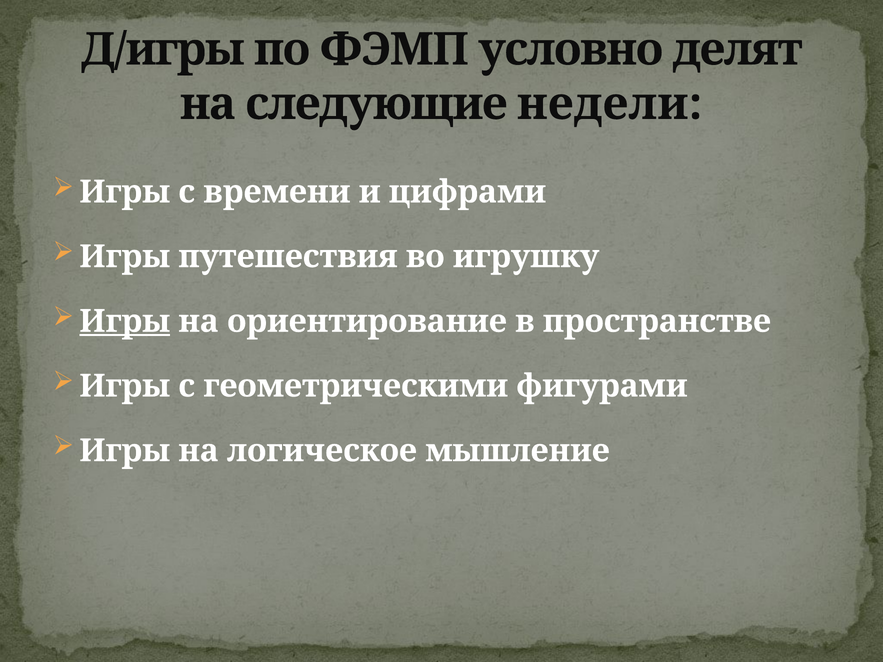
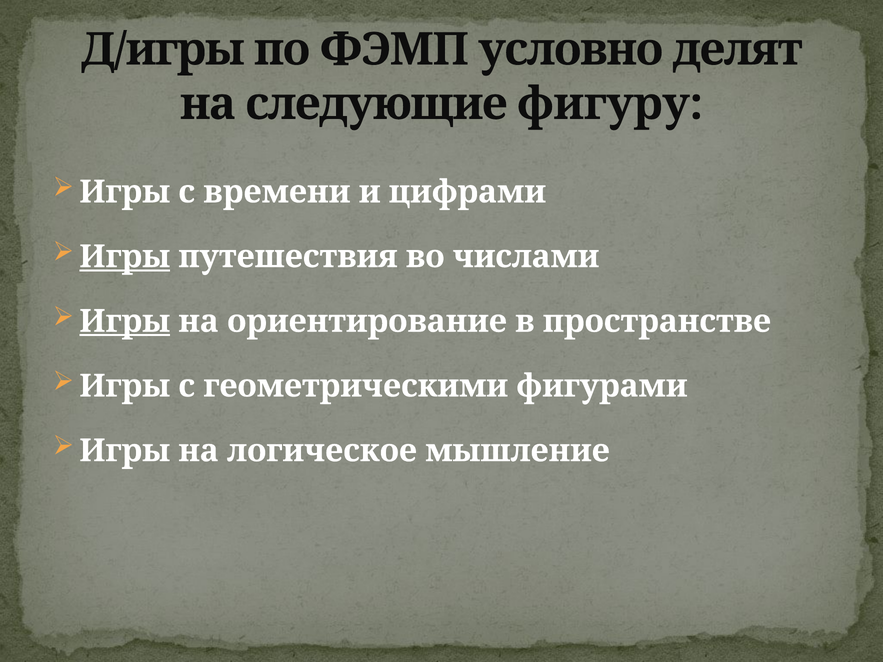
недели: недели -> фигуру
Игры at (125, 257) underline: none -> present
игрушку: игрушку -> числами
